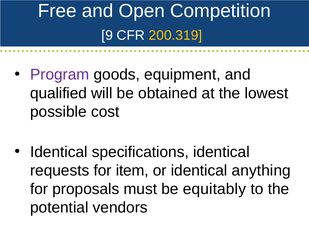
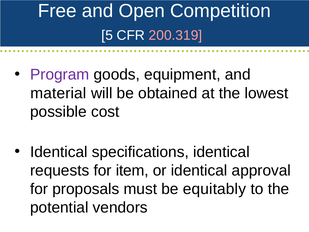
9: 9 -> 5
200.319 colour: yellow -> pink
qualified: qualified -> material
anything: anything -> approval
